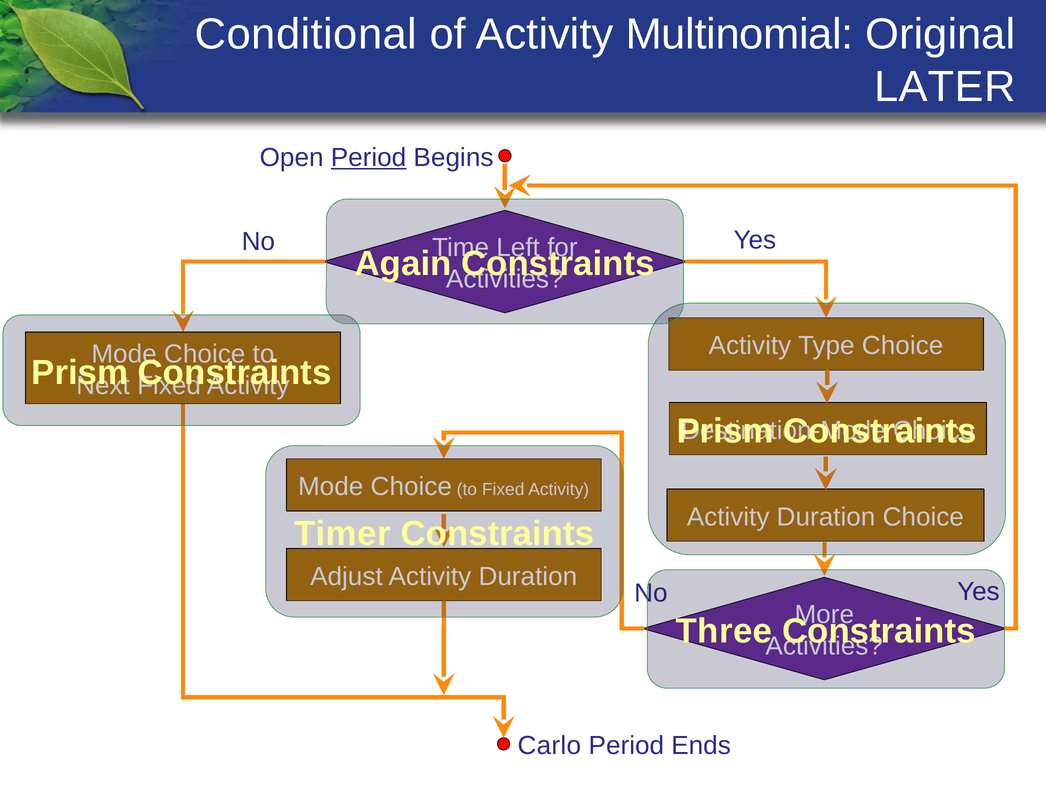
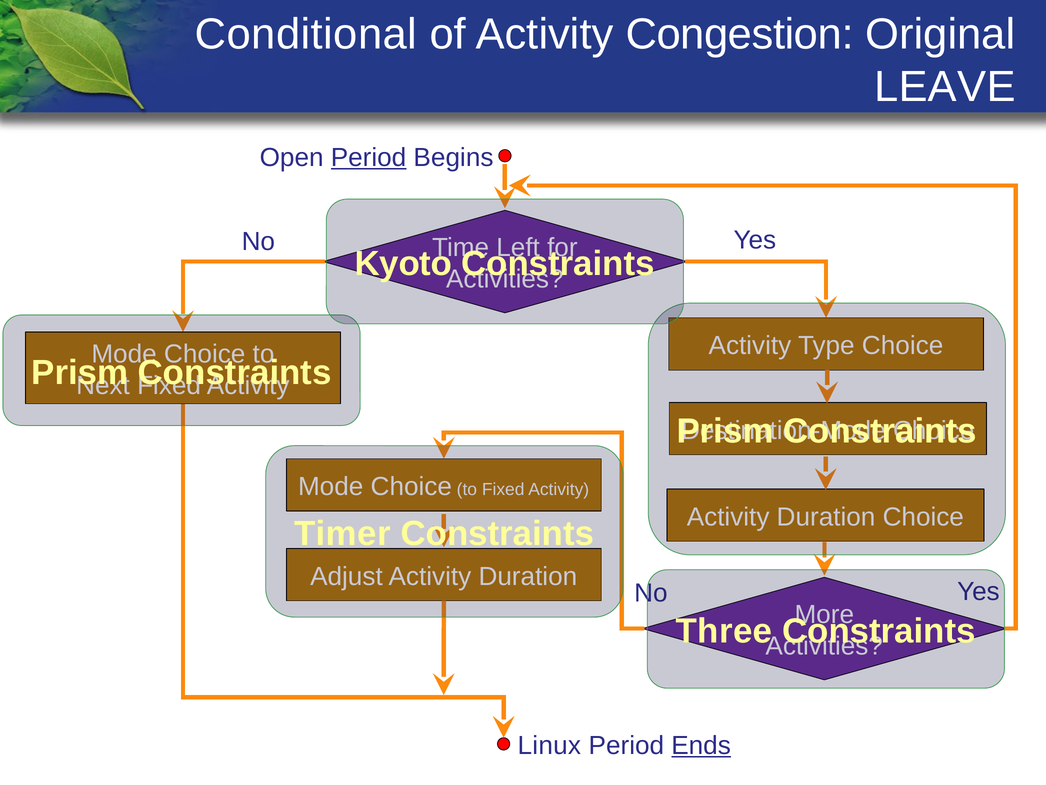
Multinomial: Multinomial -> Congestion
LATER: LATER -> LEAVE
Again: Again -> Kyoto
Carlo: Carlo -> Linux
Ends underline: none -> present
